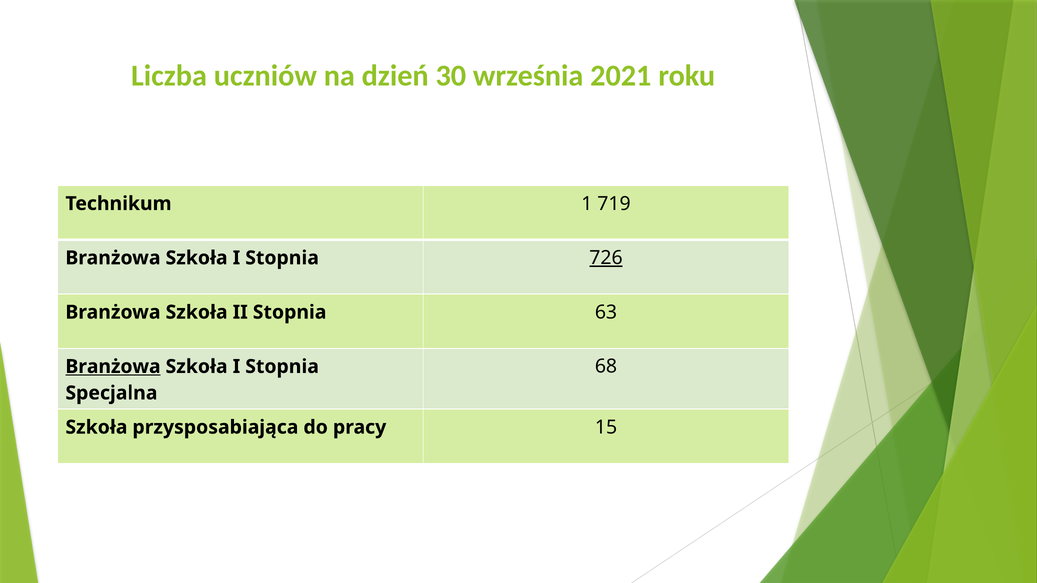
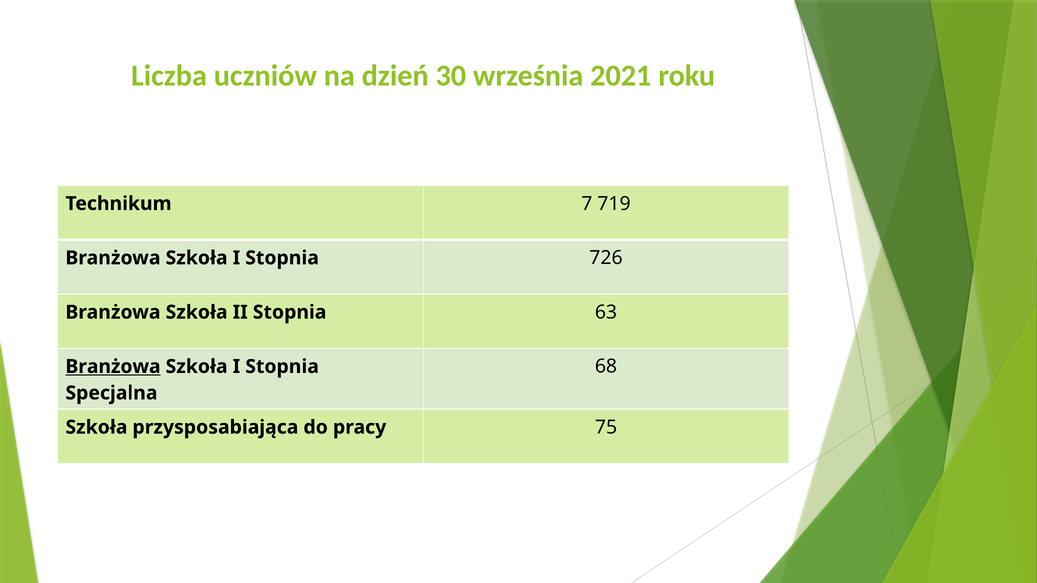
1: 1 -> 7
726 underline: present -> none
15: 15 -> 75
